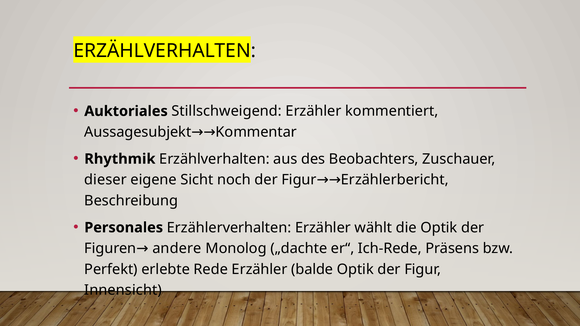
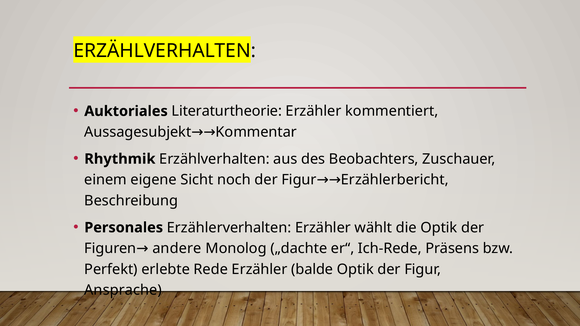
Stillschweigend: Stillschweigend -> Literaturtheorie
dieser: dieser -> einem
Innensicht: Innensicht -> Ansprache
